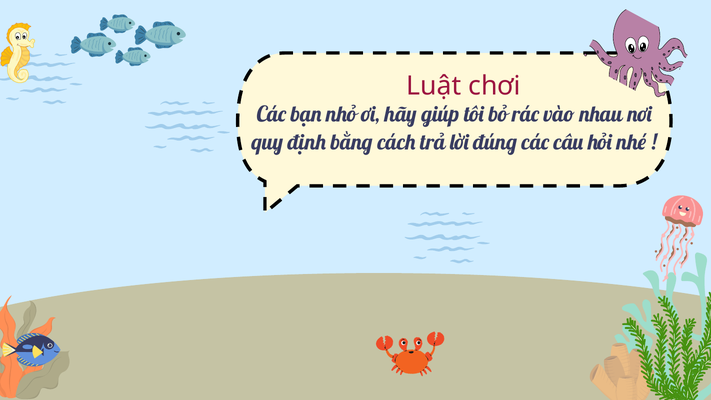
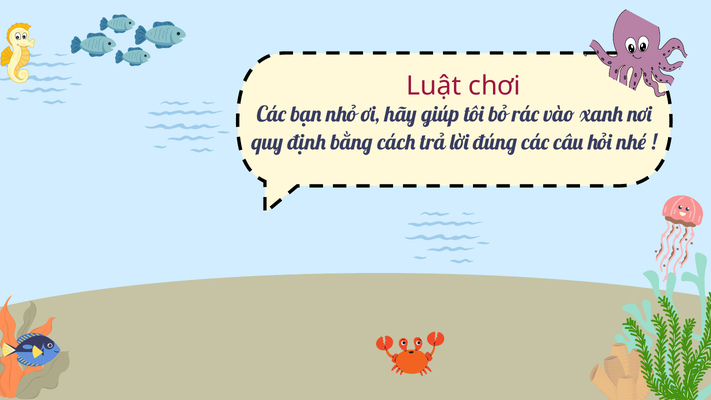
nhau: nhau -> xanh
